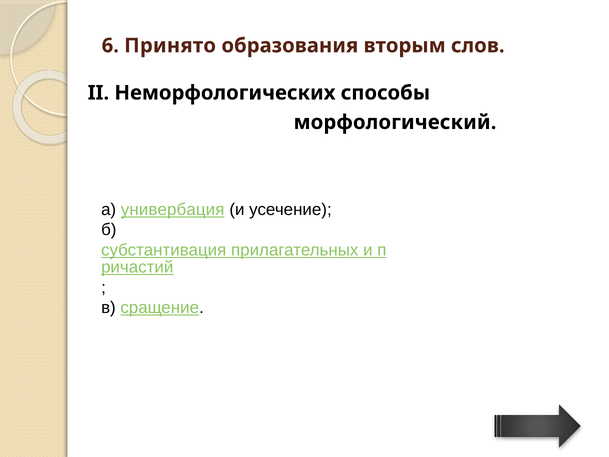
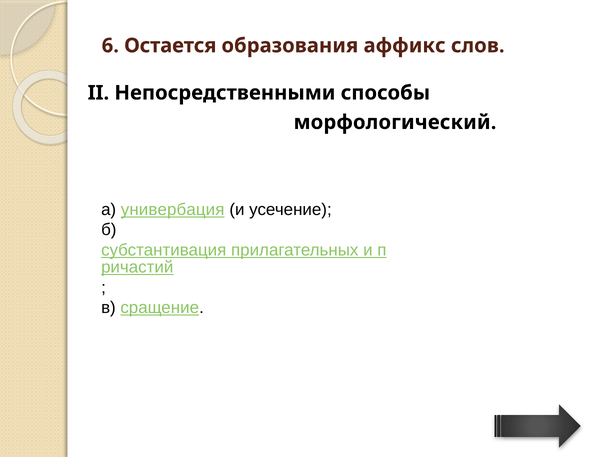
Принято: Принято -> Остается
вторым: вторым -> аффикс
Неморфологических: Неморфологических -> Непосредственными
